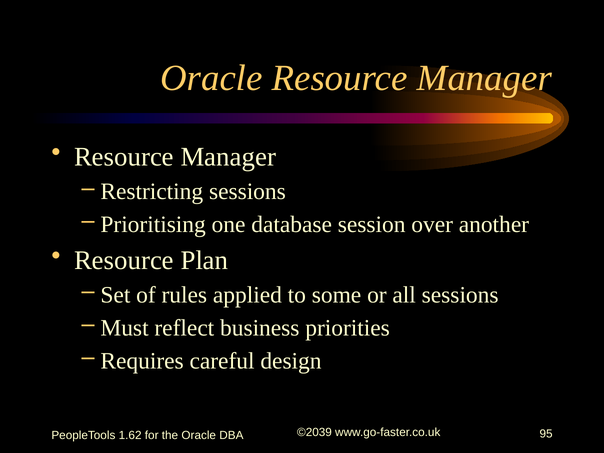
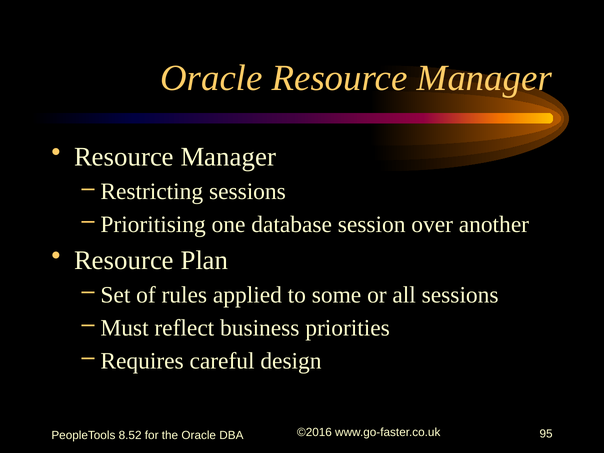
1.62: 1.62 -> 8.52
©2039: ©2039 -> ©2016
